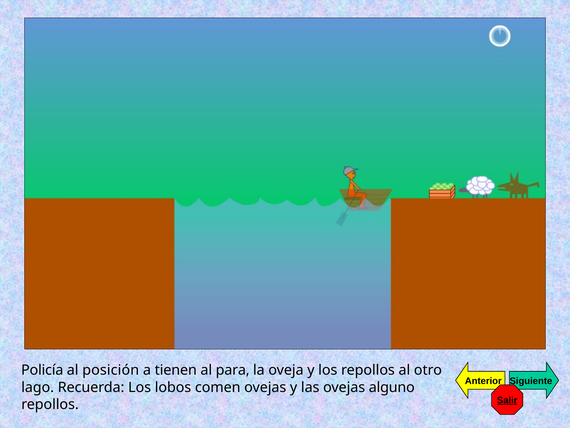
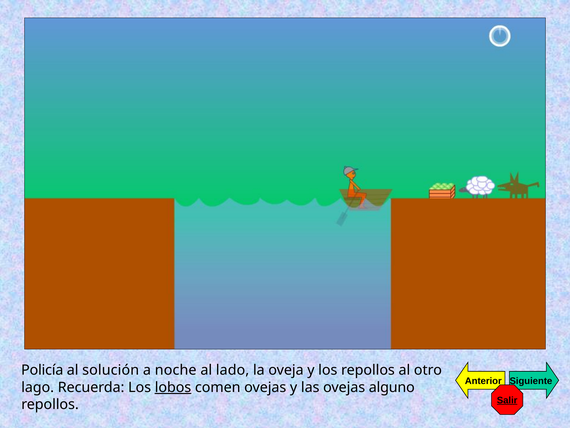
posición: posición -> solución
tienen: tienen -> noche
para: para -> lado
lobos underline: none -> present
